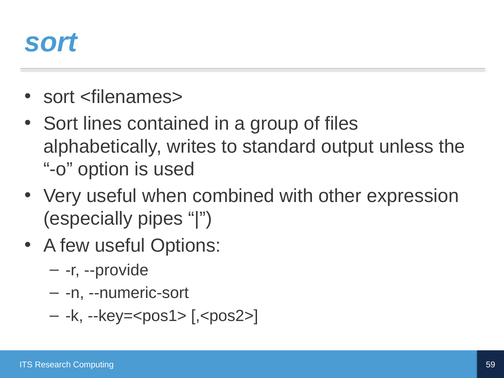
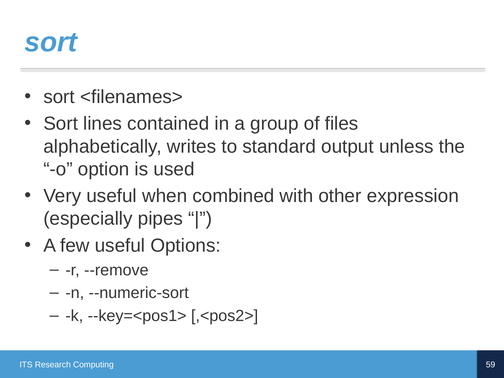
--provide: --provide -> --remove
